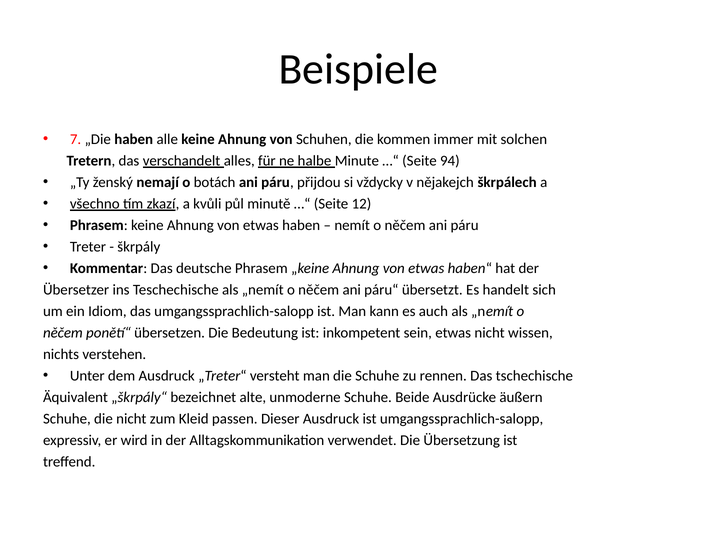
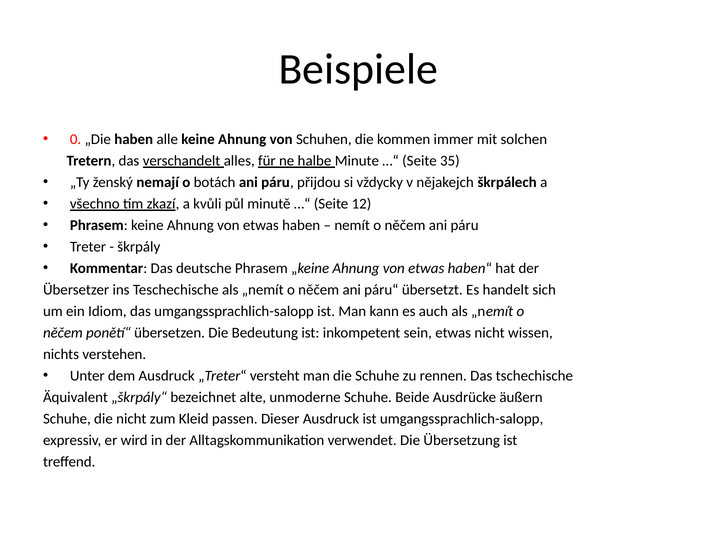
7: 7 -> 0
94: 94 -> 35
